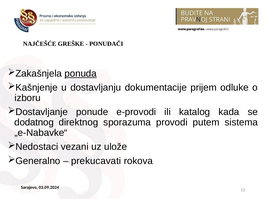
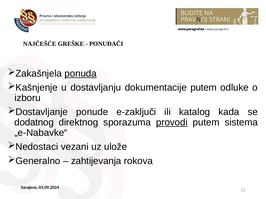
dokumentacije prijem: prijem -> putem
e-provodi: e-provodi -> e-zaključi
provodi underline: none -> present
prekucavati: prekucavati -> zahtijevanja
